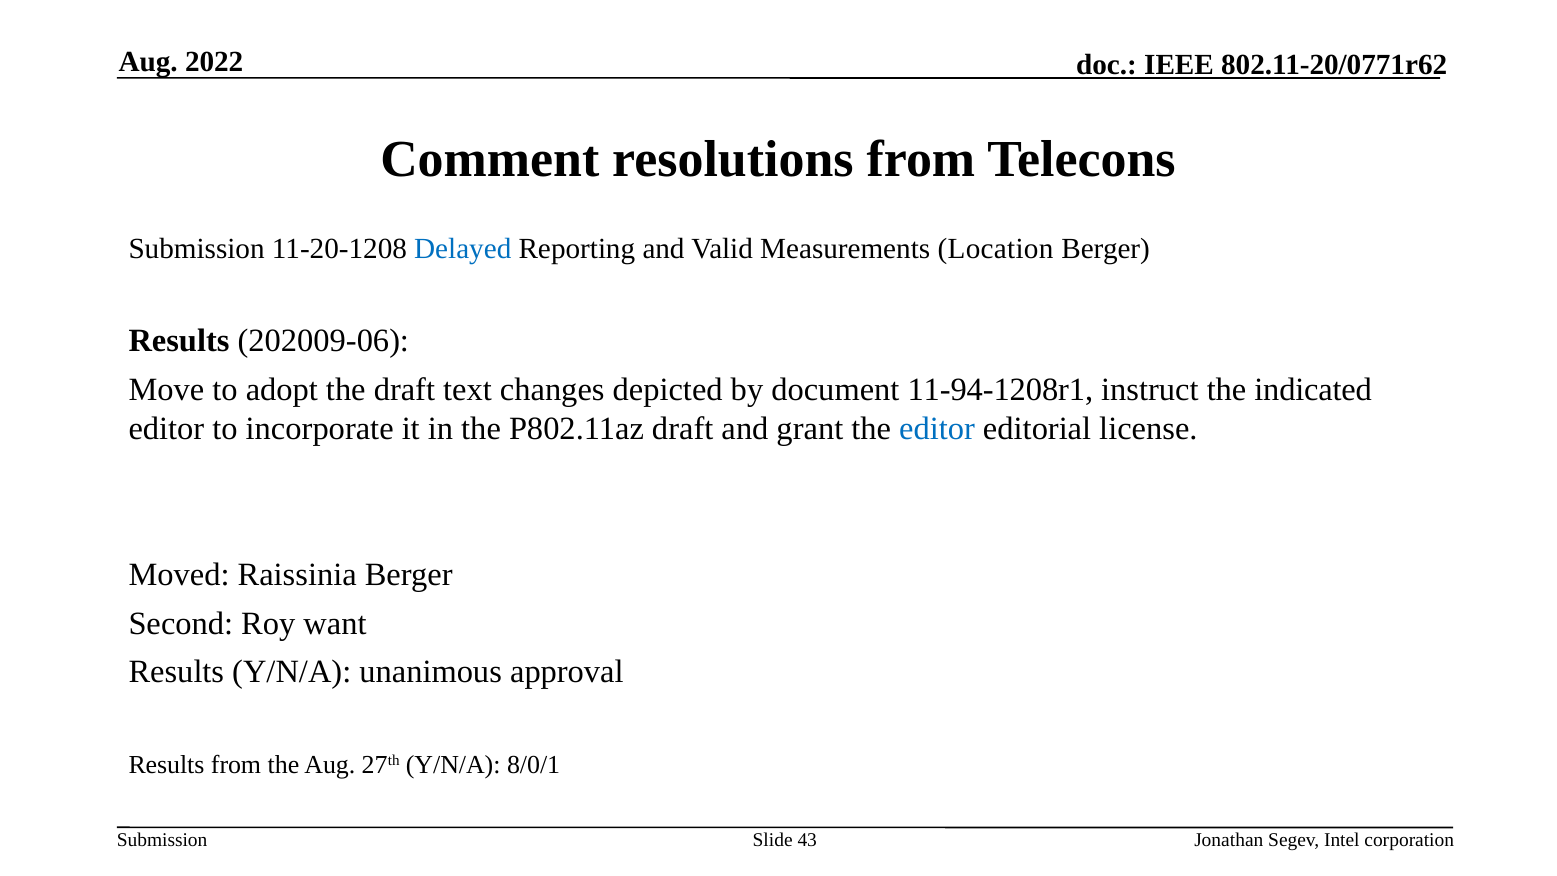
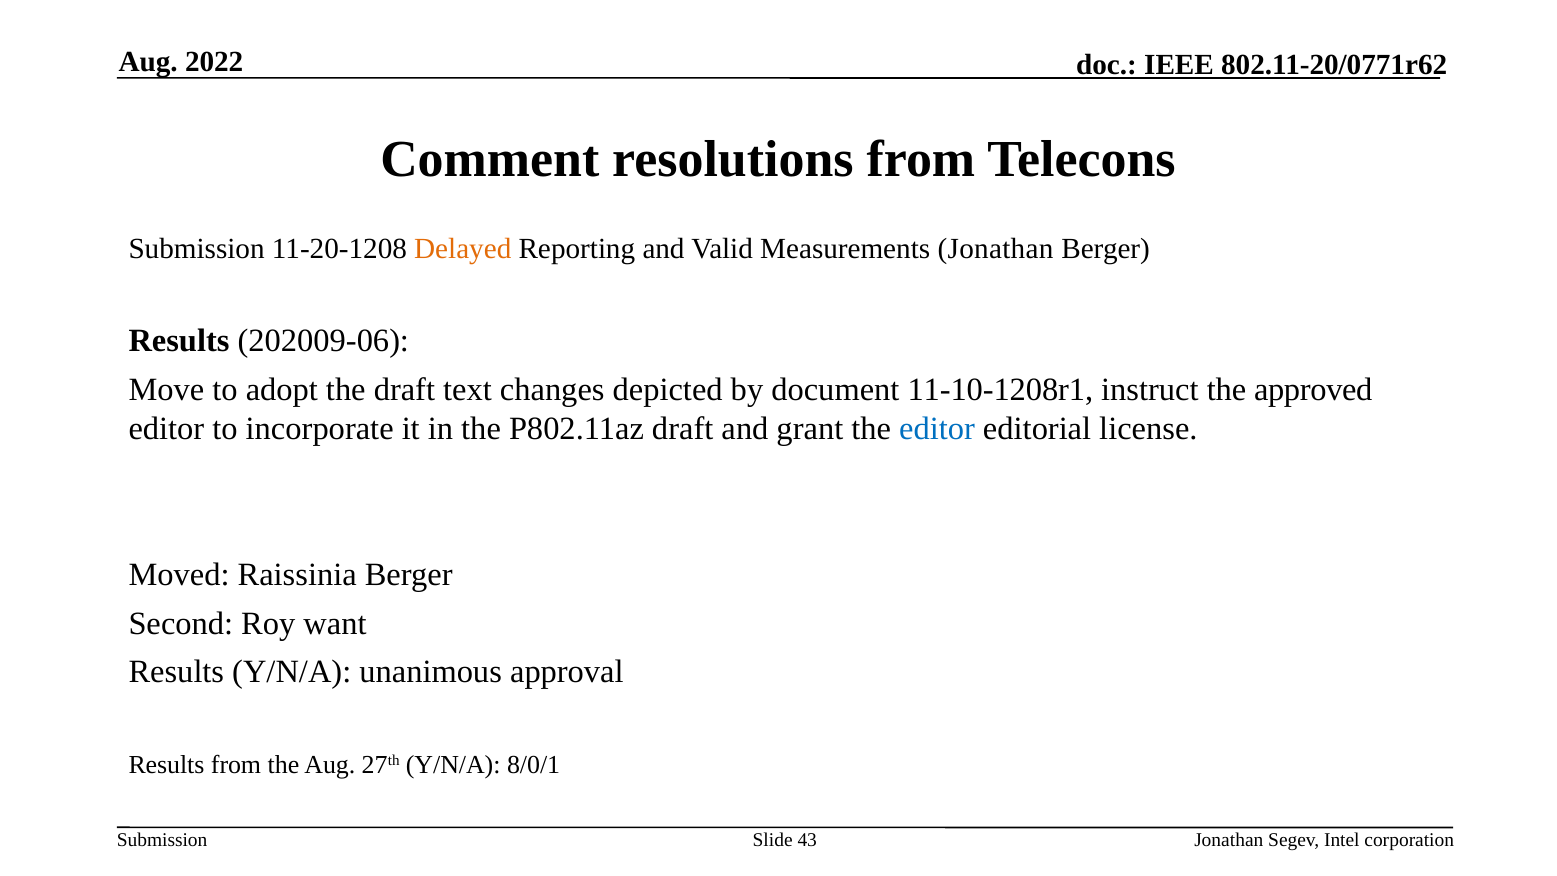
Delayed colour: blue -> orange
Measurements Location: Location -> Jonathan
11-94-1208r1: 11-94-1208r1 -> 11-10-1208r1
indicated: indicated -> approved
